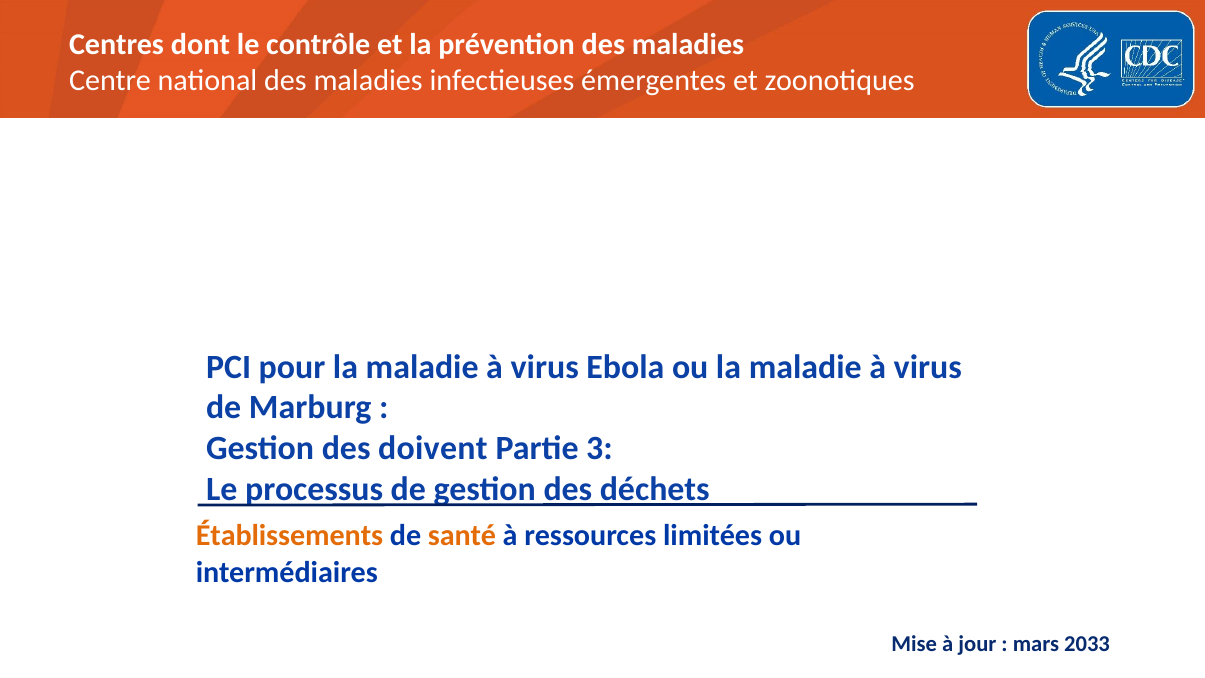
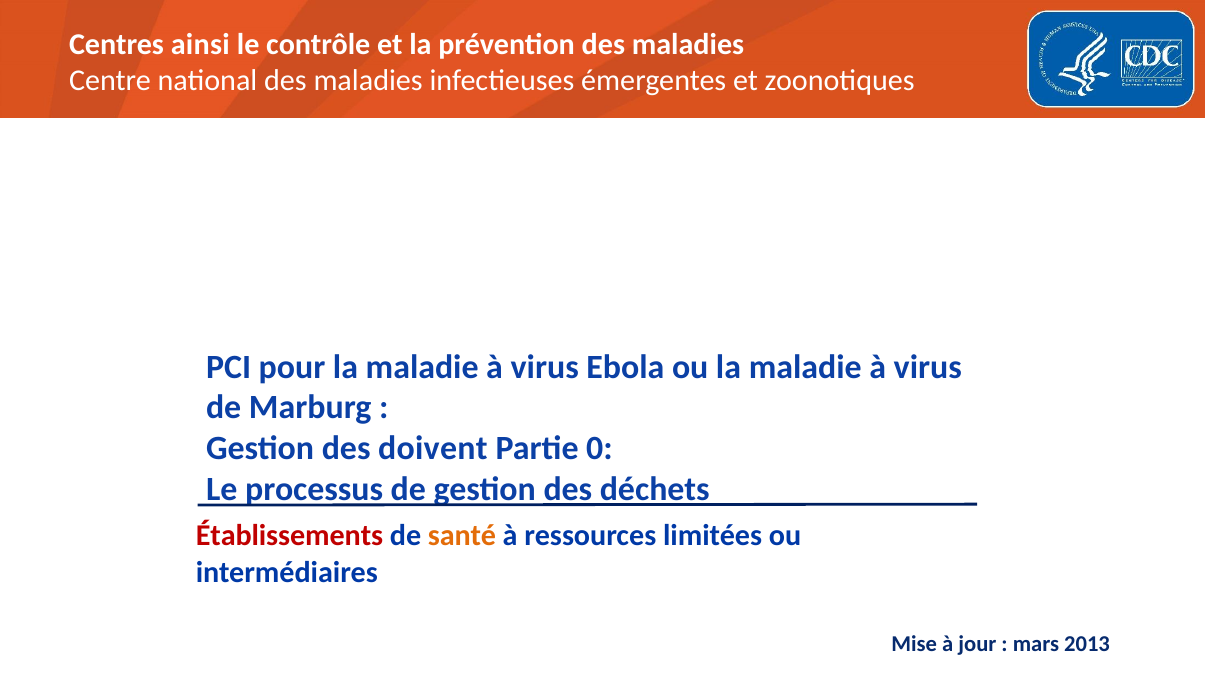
dont: dont -> ainsi
3: 3 -> 0
Établissements colour: orange -> red
2033: 2033 -> 2013
